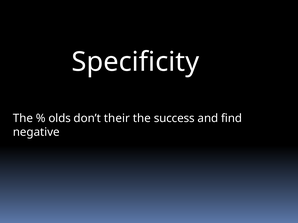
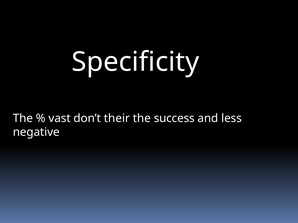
olds: olds -> vast
find: find -> less
